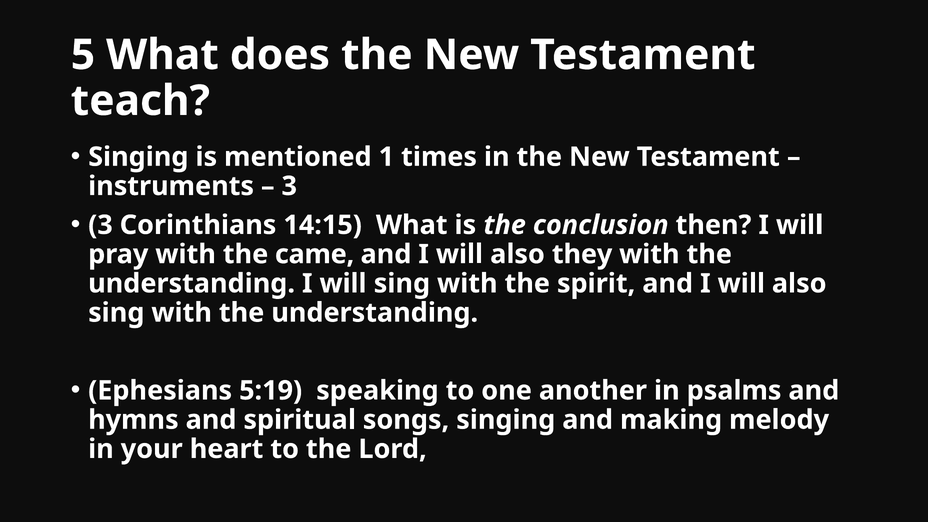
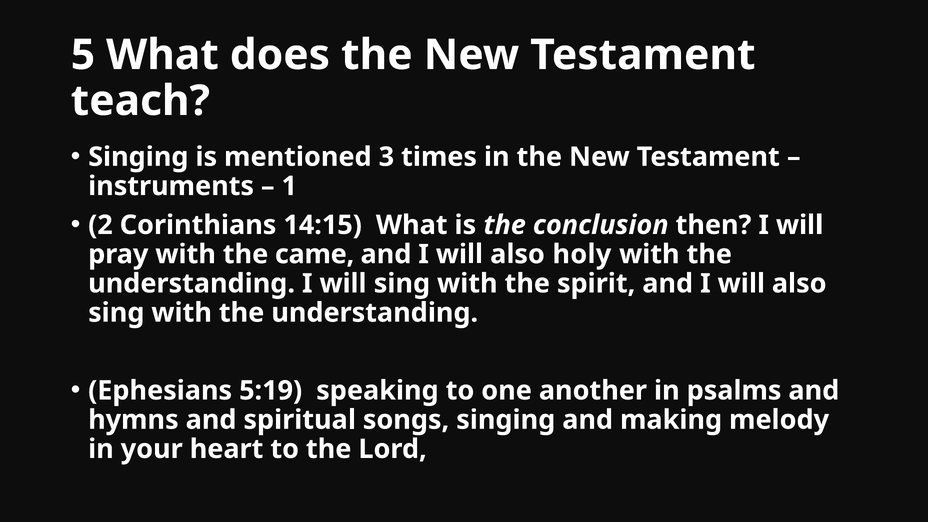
1: 1 -> 3
3 at (289, 186): 3 -> 1
3 at (100, 225): 3 -> 2
they: they -> holy
